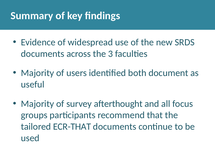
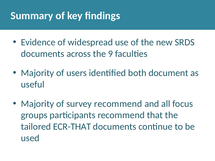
3: 3 -> 9
survey afterthought: afterthought -> recommend
